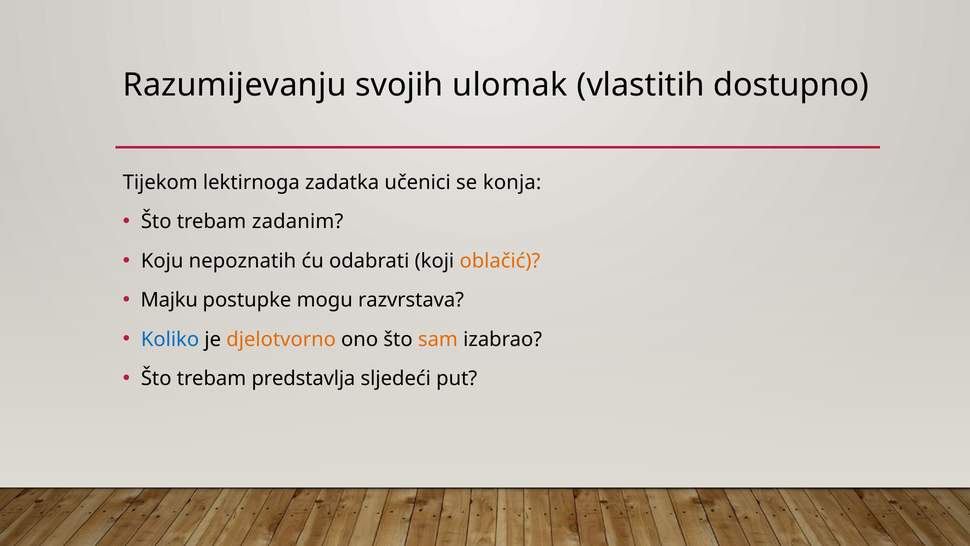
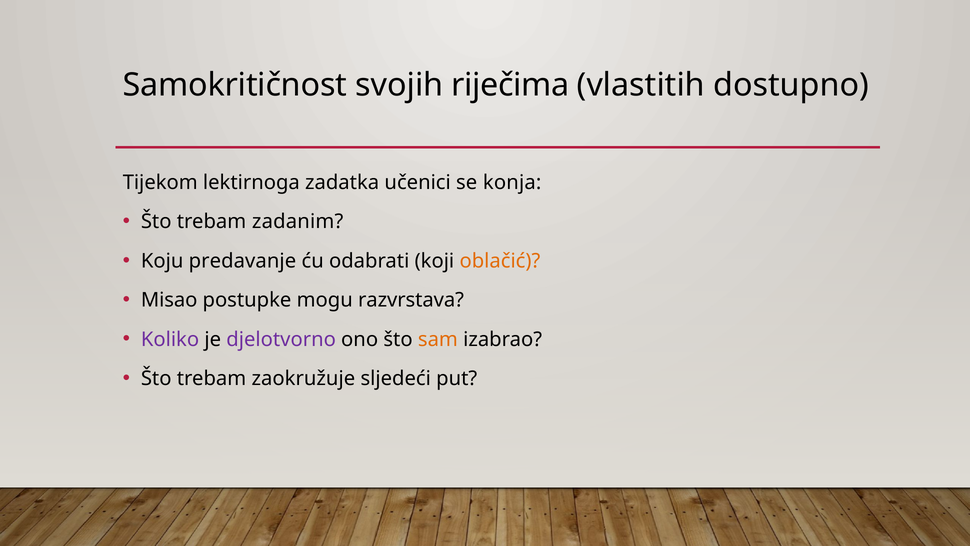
Razumijevanju: Razumijevanju -> Samokritičnost
ulomak: ulomak -> riječima
nepoznatih: nepoznatih -> predavanje
Majku: Majku -> Misao
Koliko colour: blue -> purple
djelotvorno colour: orange -> purple
predstavlja: predstavlja -> zaokružuje
